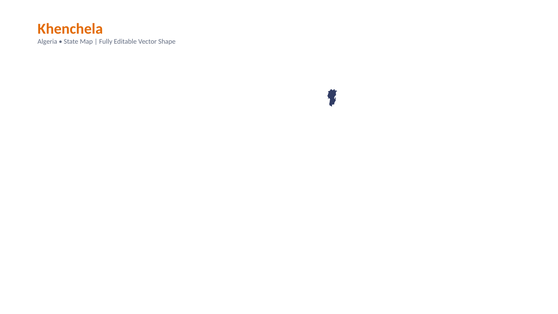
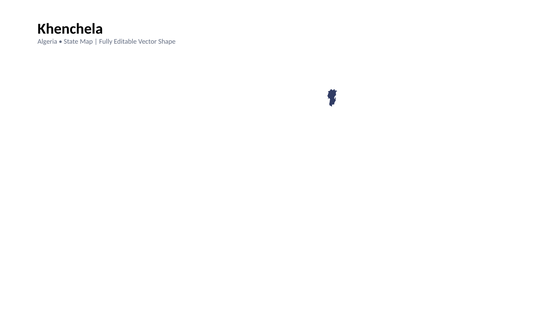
Khenchela colour: orange -> black
